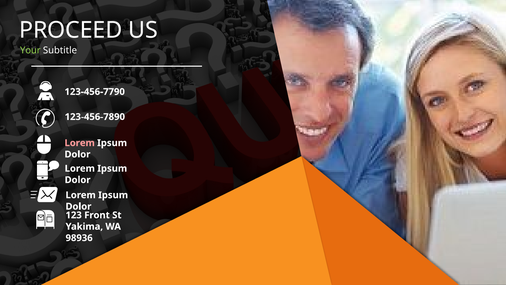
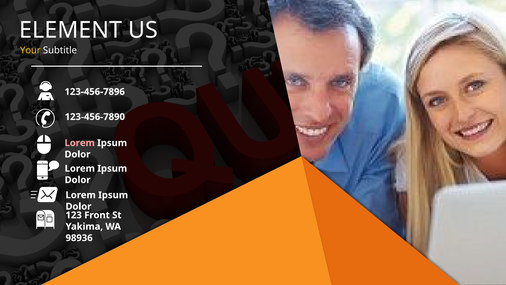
PROCEED: PROCEED -> ELEMENT
Your colour: light green -> yellow
123-456-7790: 123-456-7790 -> 123-456-7896
